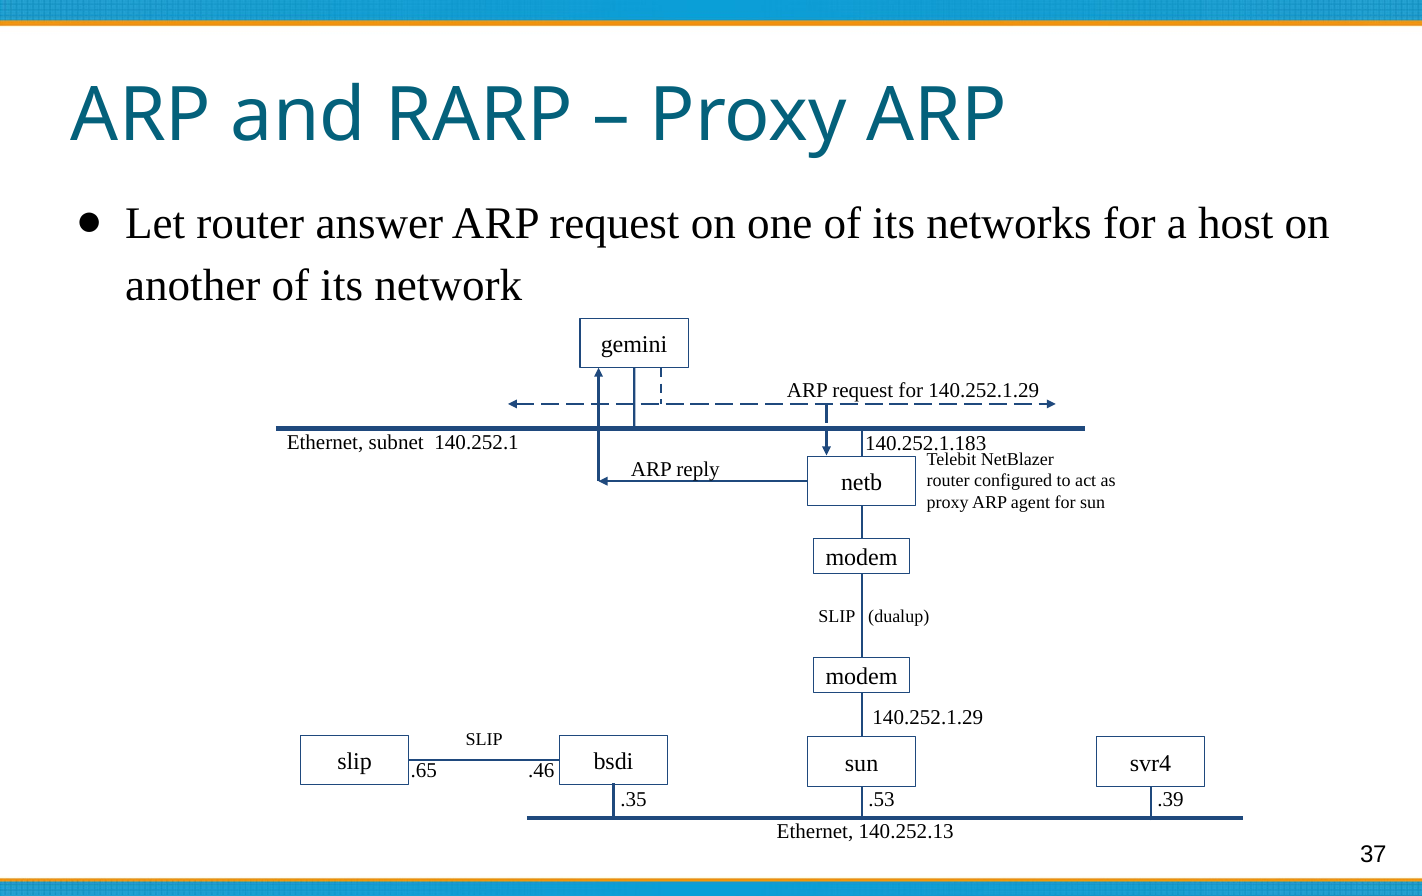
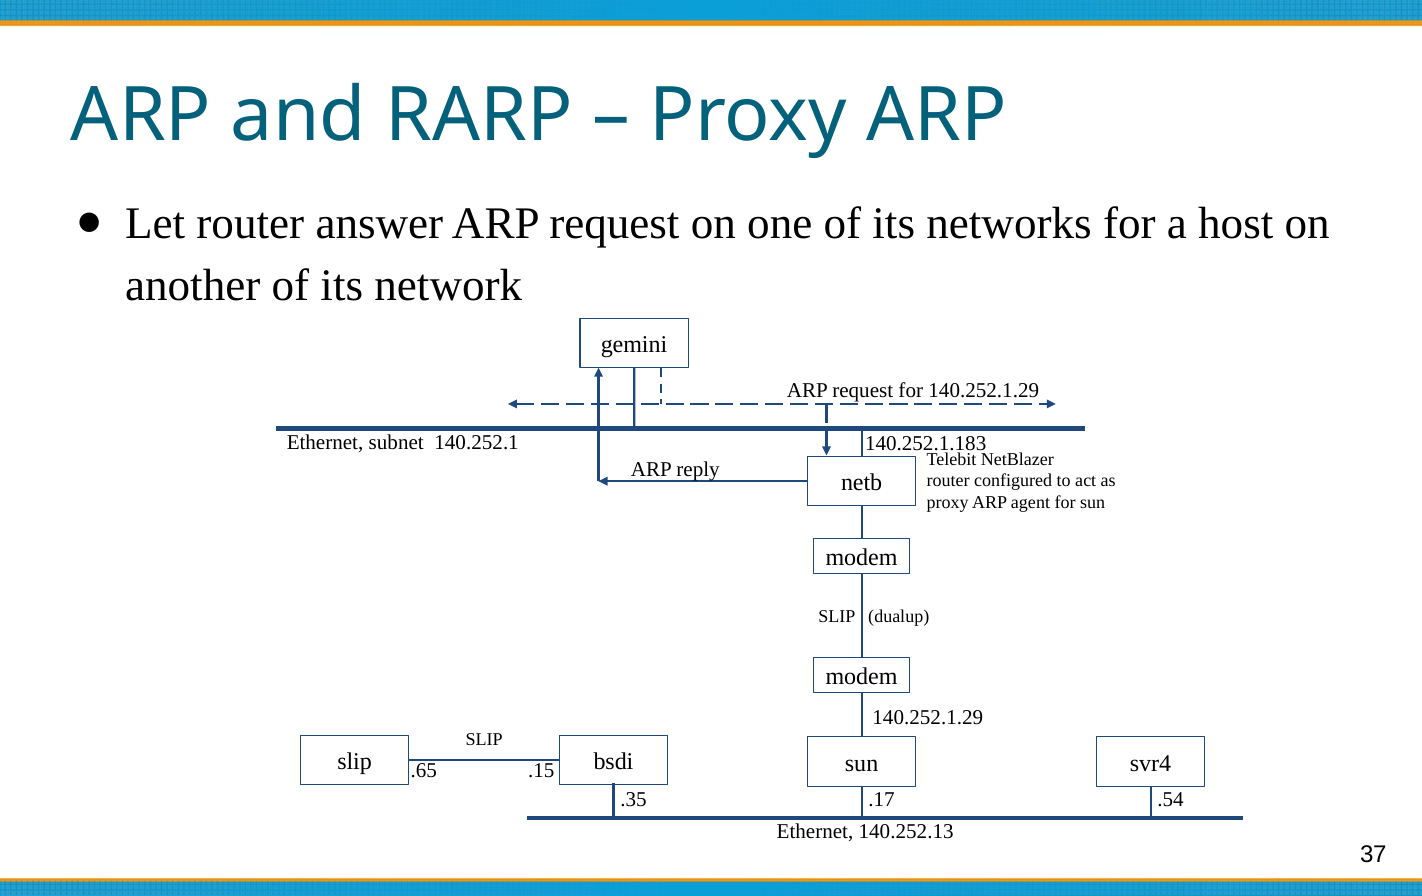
.46: .46 -> .15
.53: .53 -> .17
.39: .39 -> .54
